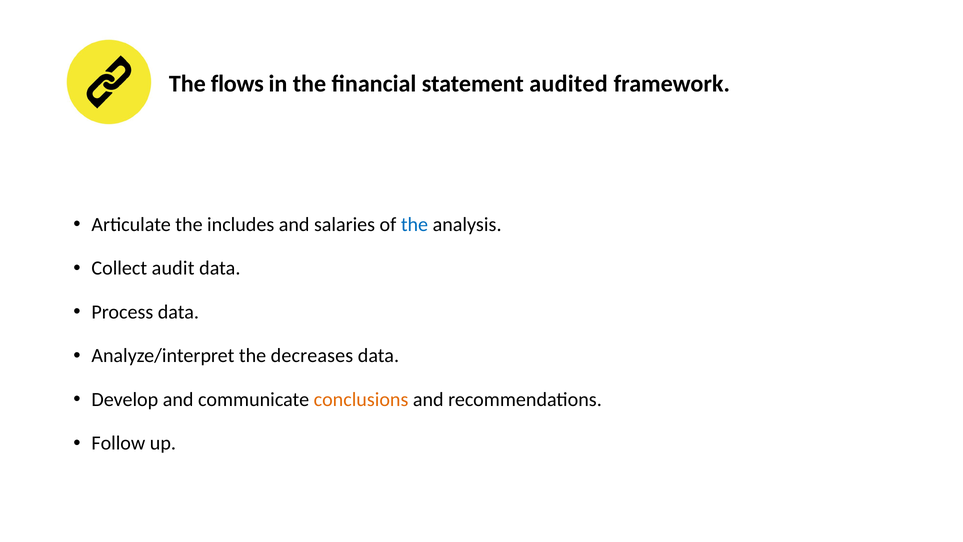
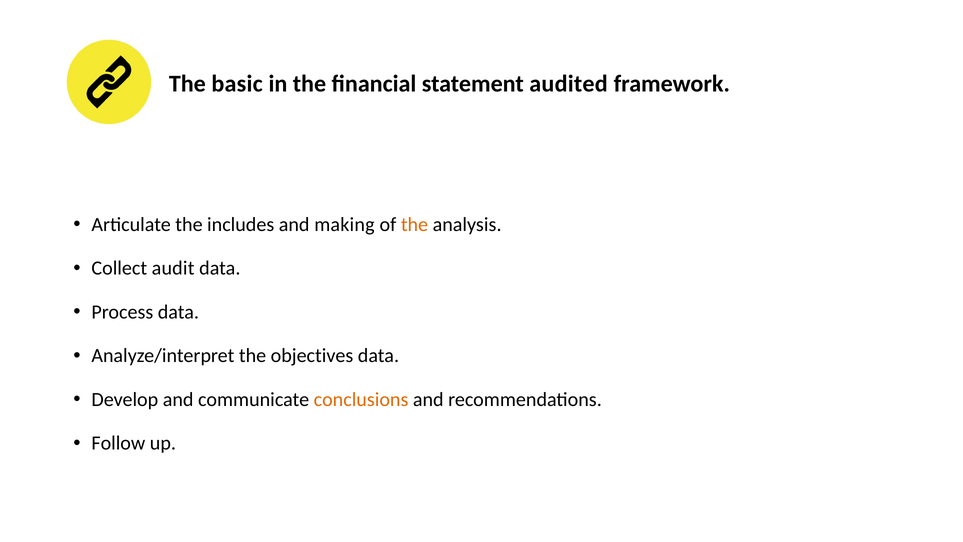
flows: flows -> basic
salaries: salaries -> making
the at (414, 224) colour: blue -> orange
decreases: decreases -> objectives
